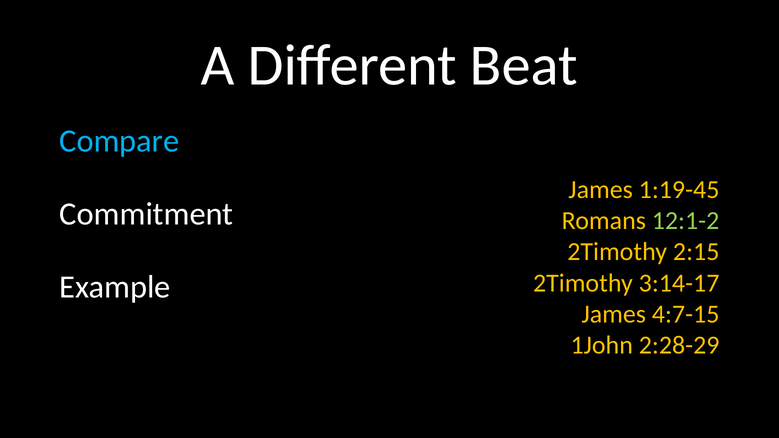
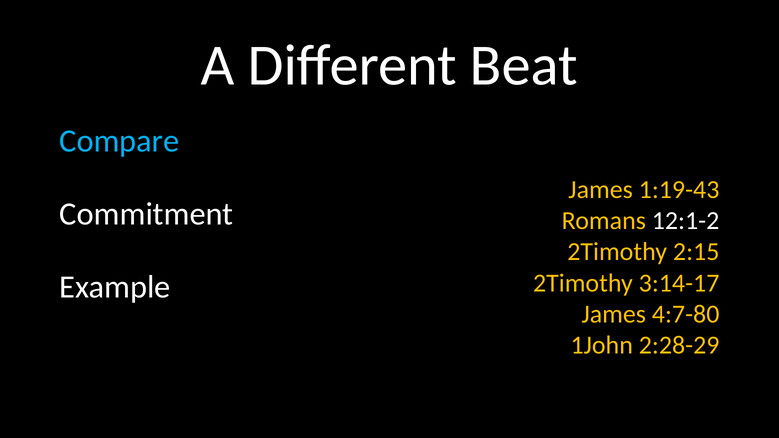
1:19-45: 1:19-45 -> 1:19-43
12:1-2 colour: light green -> white
4:7-15: 4:7-15 -> 4:7-80
